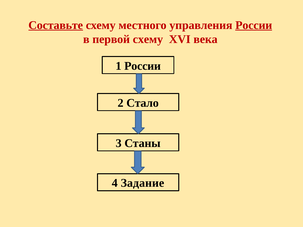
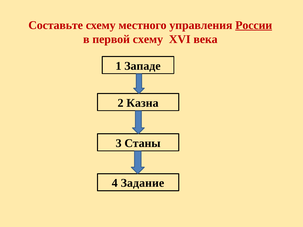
Составьте underline: present -> none
1 России: России -> Западе
Стало: Стало -> Казна
